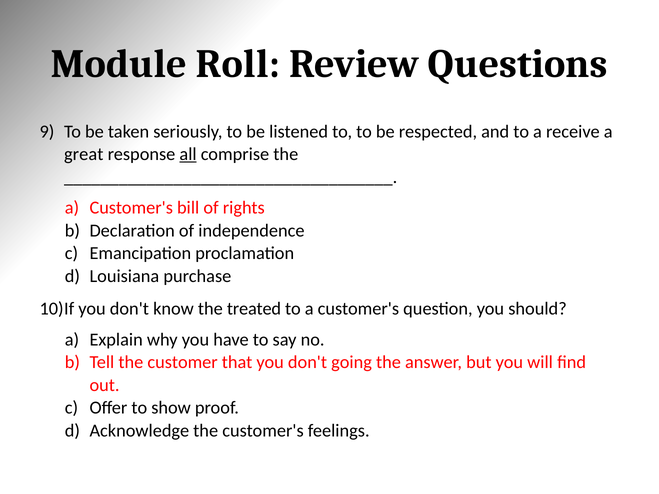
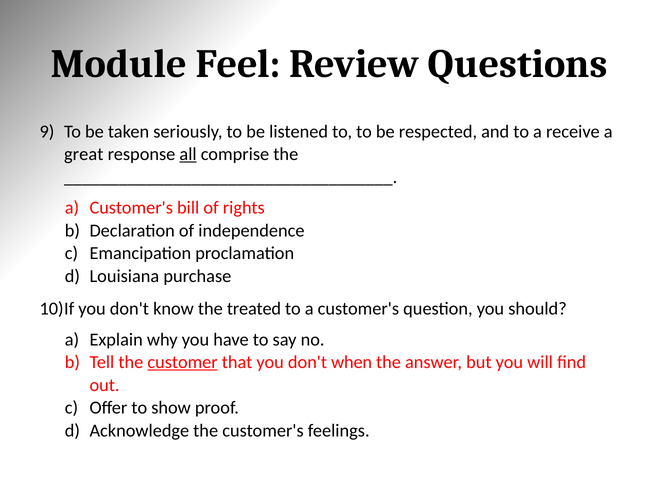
Roll: Roll -> Feel
customer underline: none -> present
going: going -> when
